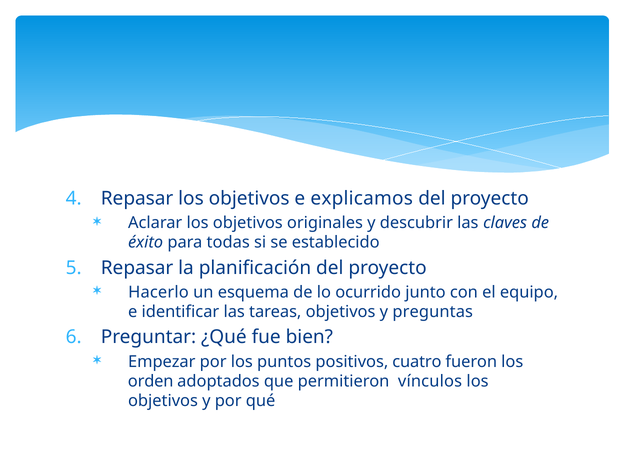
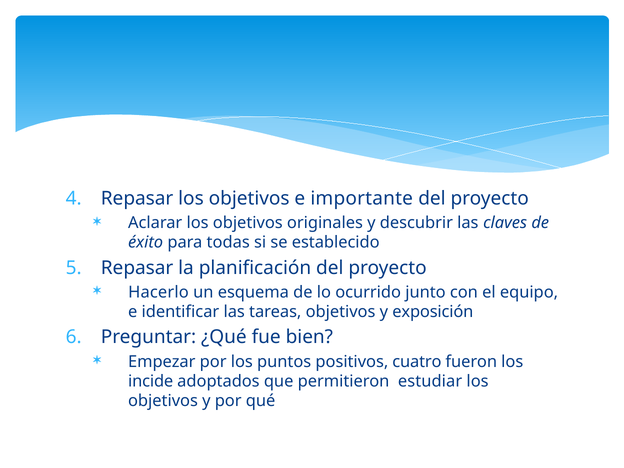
explicamos: explicamos -> importante
preguntas: preguntas -> exposición
orden: orden -> incide
vínculos: vínculos -> estudiar
